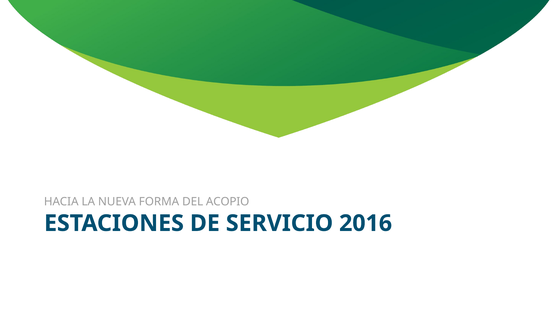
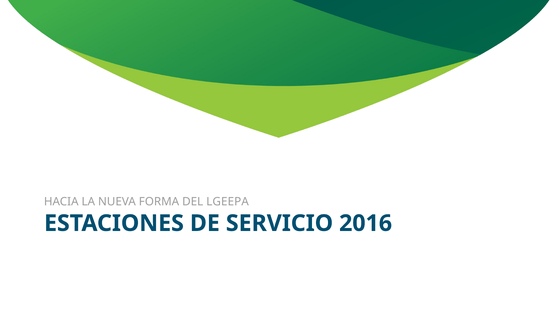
ACOPIO: ACOPIO -> LGEEPA
